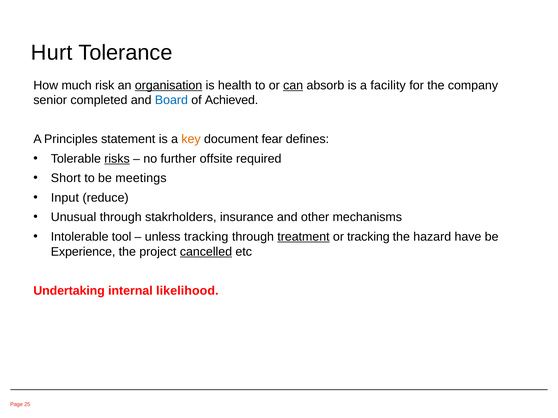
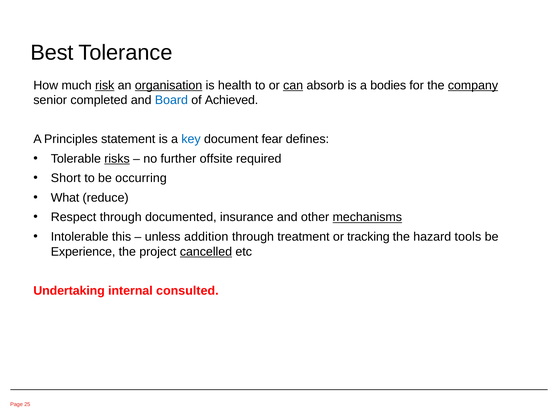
Hurt: Hurt -> Best
risk underline: none -> present
facility: facility -> bodies
company underline: none -> present
key colour: orange -> blue
meetings: meetings -> occurring
Input: Input -> What
Unusual: Unusual -> Respect
stakrholders: stakrholders -> documented
mechanisms underline: none -> present
tool: tool -> this
unless tracking: tracking -> addition
treatment underline: present -> none
have: have -> tools
likelihood: likelihood -> consulted
